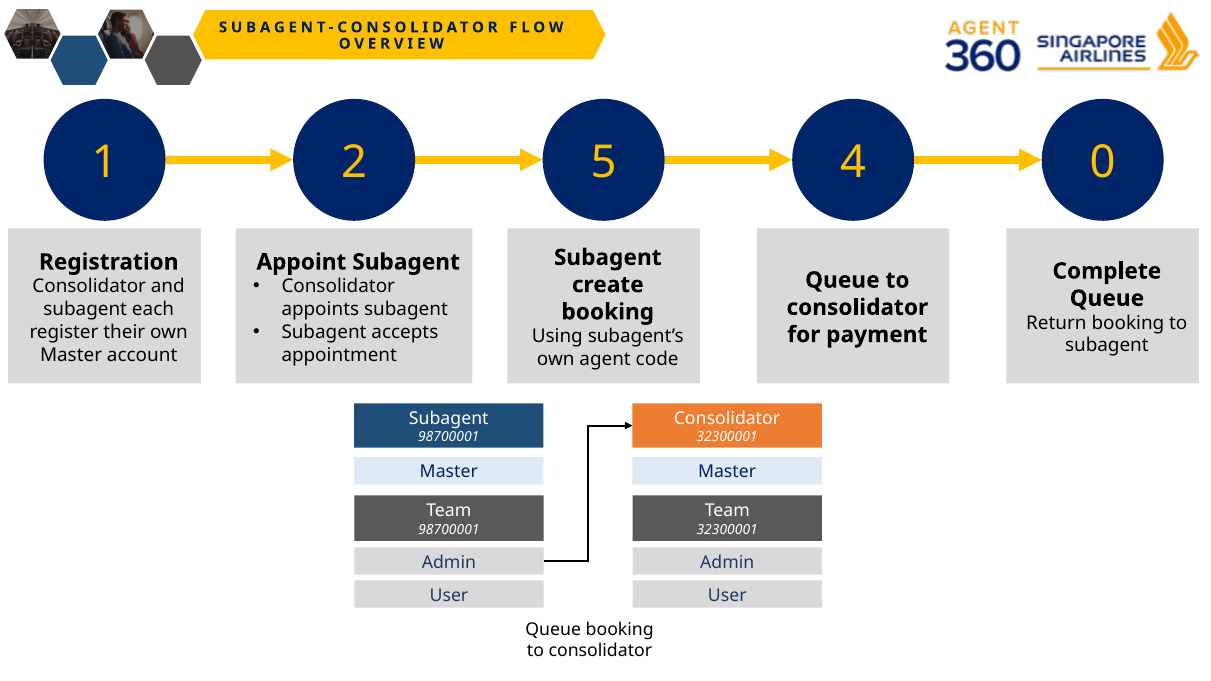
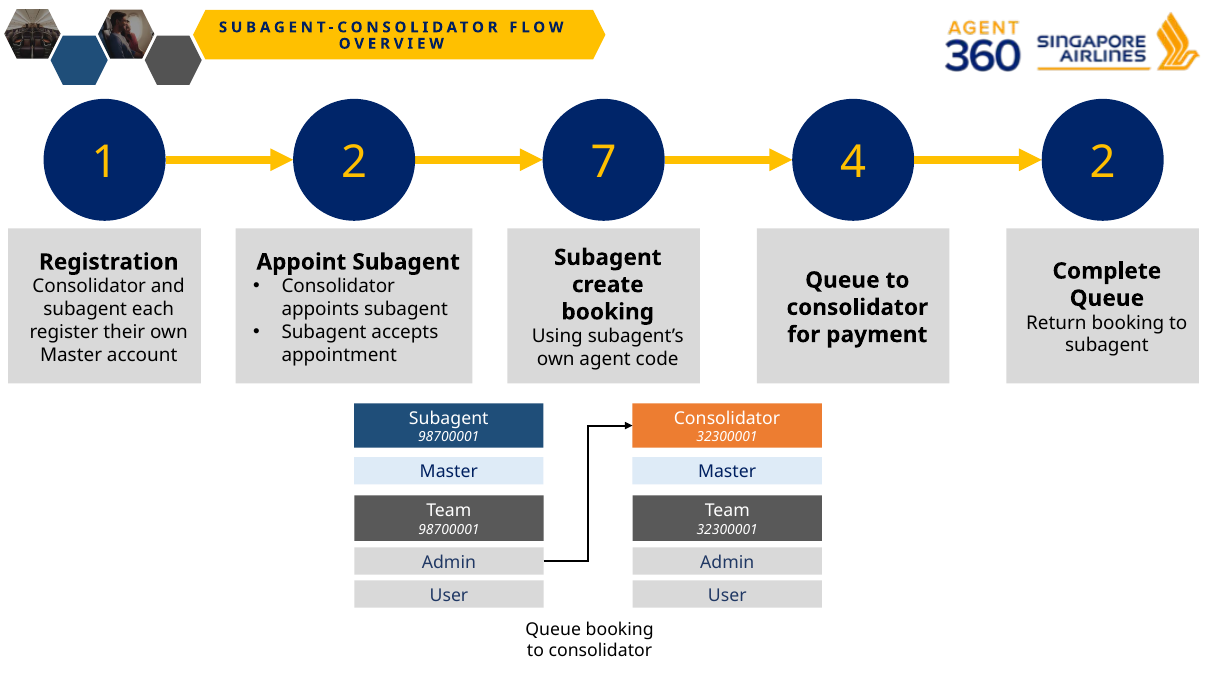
5: 5 -> 7
4 0: 0 -> 2
